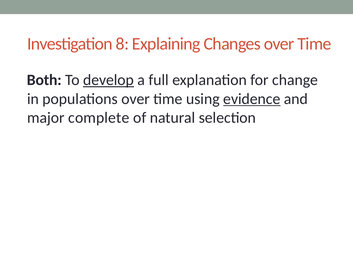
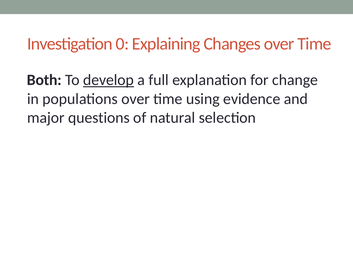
8: 8 -> 0
evidence underline: present -> none
complete: complete -> questions
